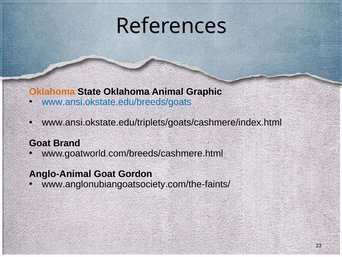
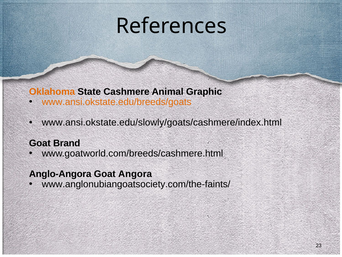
State Oklahoma: Oklahoma -> Cashmere
www.ansi.okstate.edu/breeds/goats colour: blue -> orange
www.ansi.okstate.edu/triplets/goats/cashmere/index.html: www.ansi.okstate.edu/triplets/goats/cashmere/index.html -> www.ansi.okstate.edu/slowly/goats/cashmere/index.html
Anglo-Animal: Anglo-Animal -> Anglo-Angora
Gordon: Gordon -> Angora
